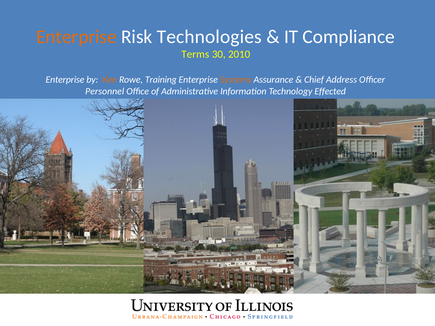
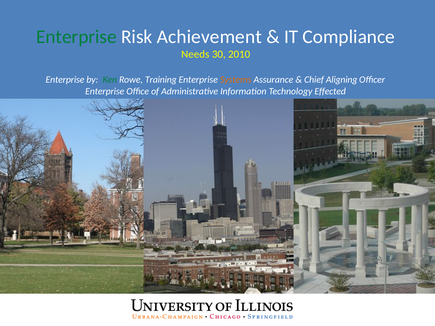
Enterprise at (76, 37) colour: orange -> green
Technologies: Technologies -> Achievement
Terms: Terms -> Needs
Ken colour: orange -> green
Address: Address -> Aligning
Personnel at (105, 91): Personnel -> Enterprise
